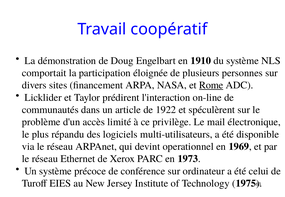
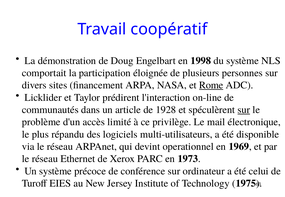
1910: 1910 -> 1998
1922: 1922 -> 1928
sur at (244, 110) underline: none -> present
